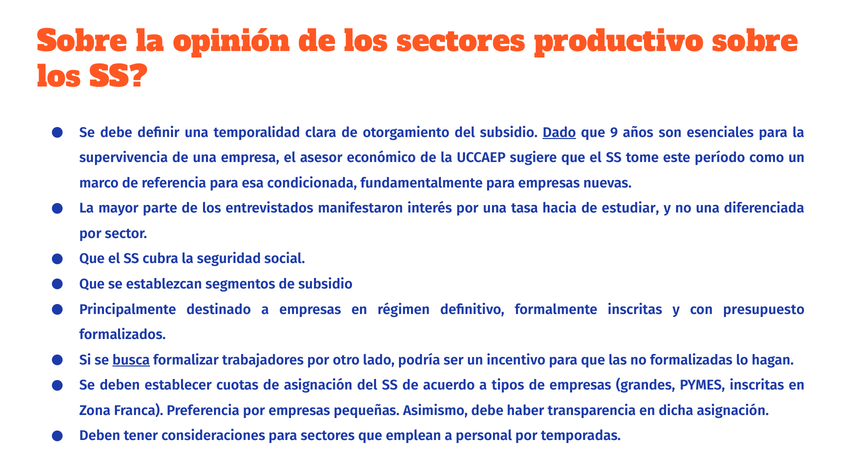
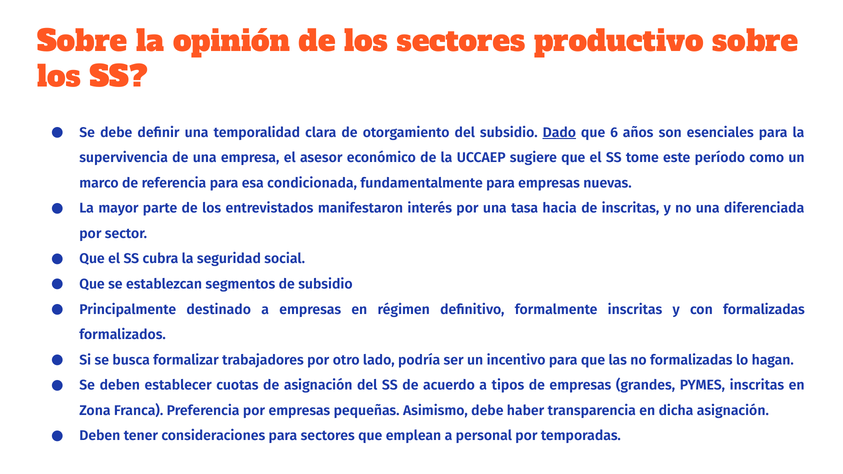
9: 9 -> 6
de estudiar: estudiar -> inscritas
con presupuesto: presupuesto -> formalizadas
busca underline: present -> none
